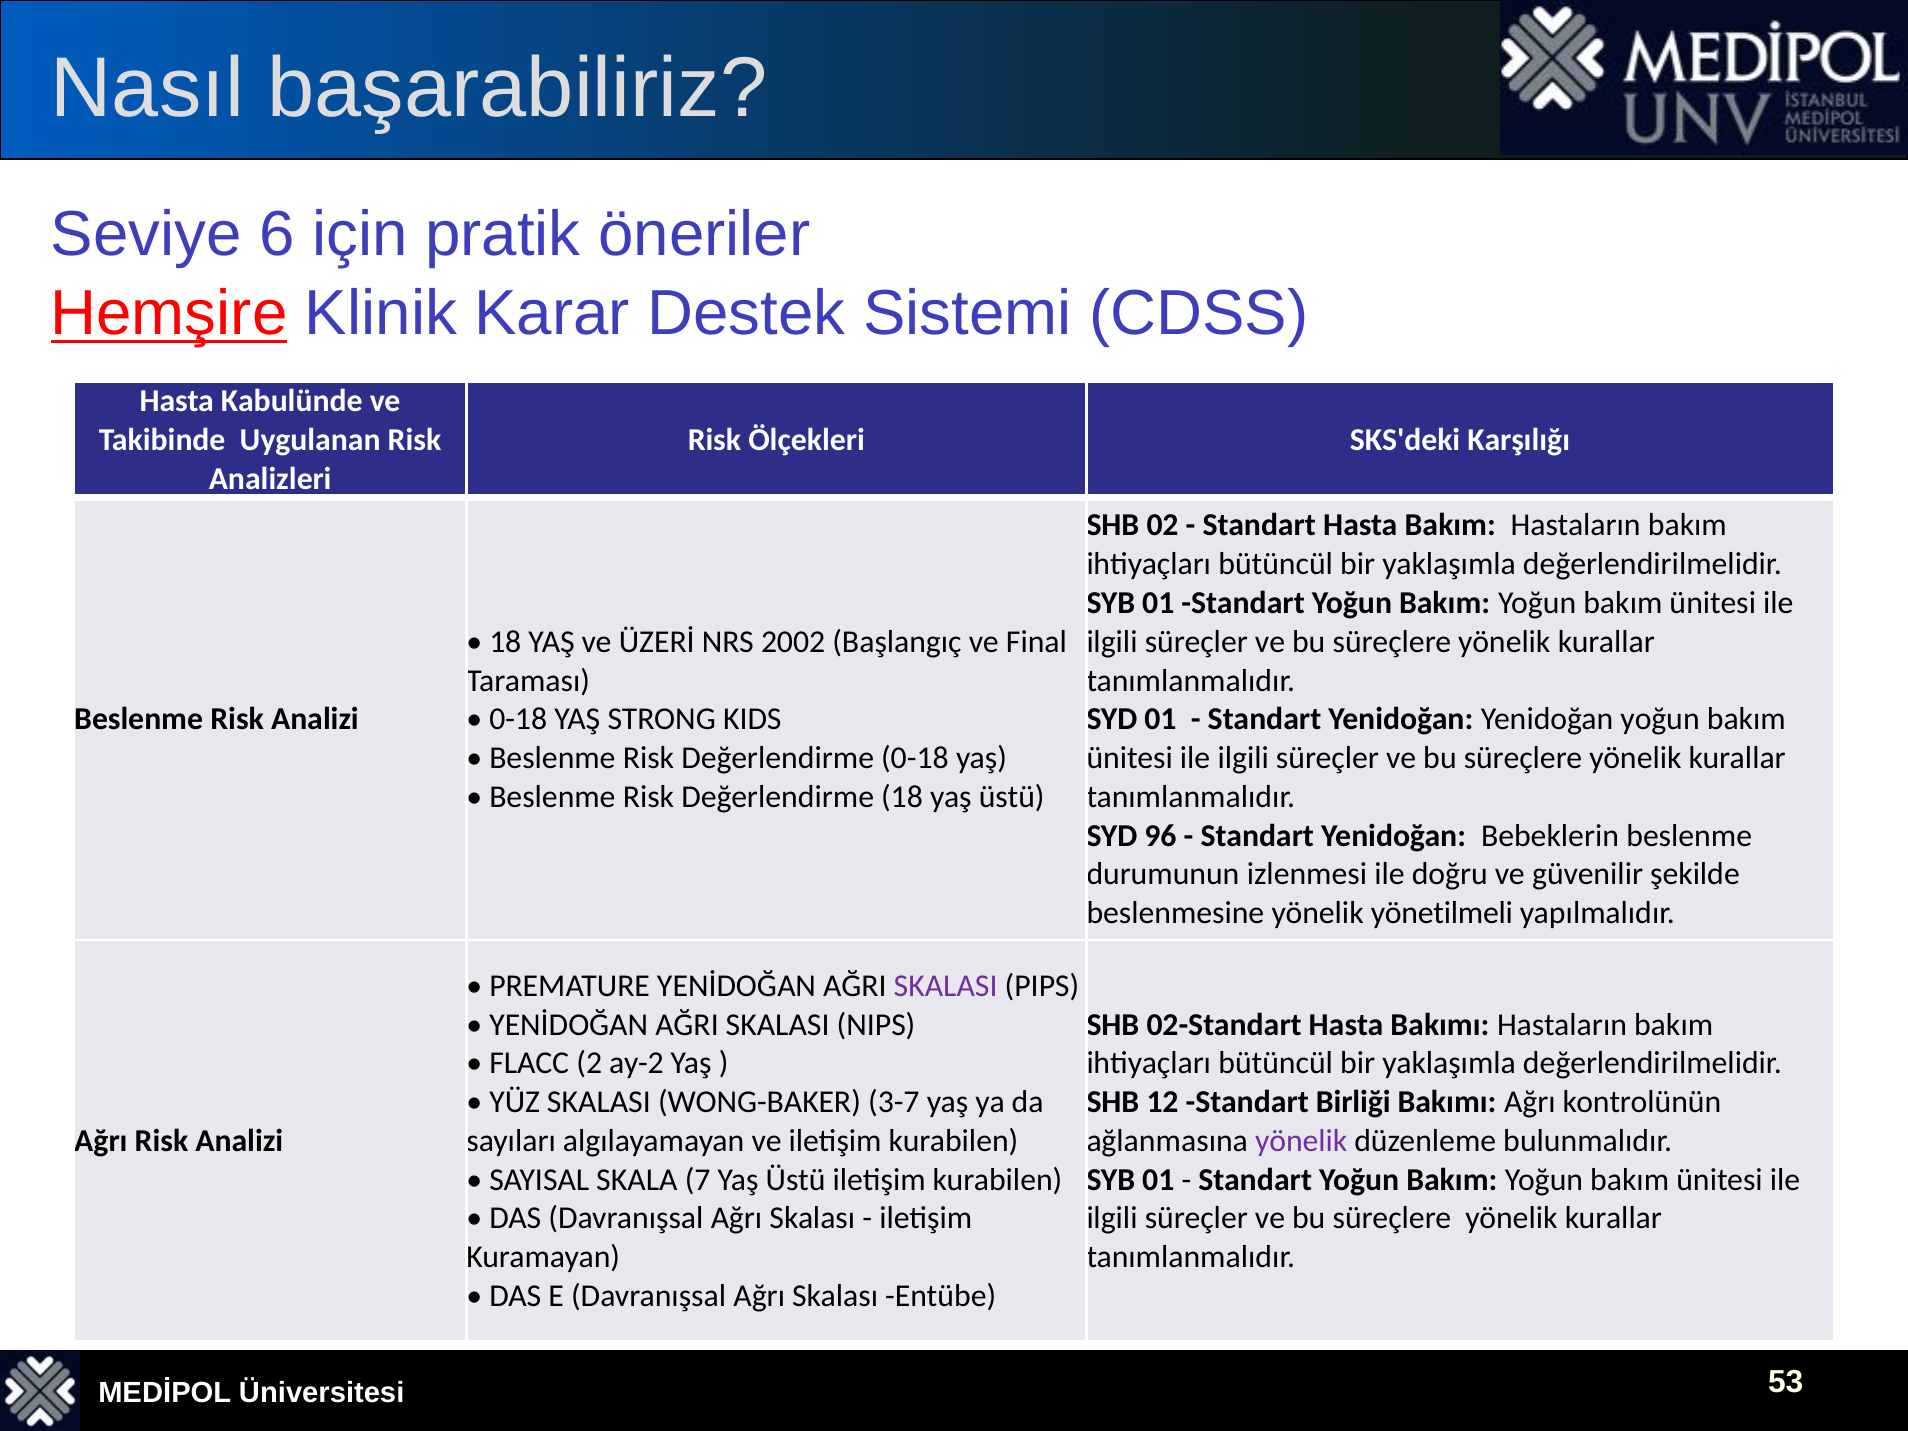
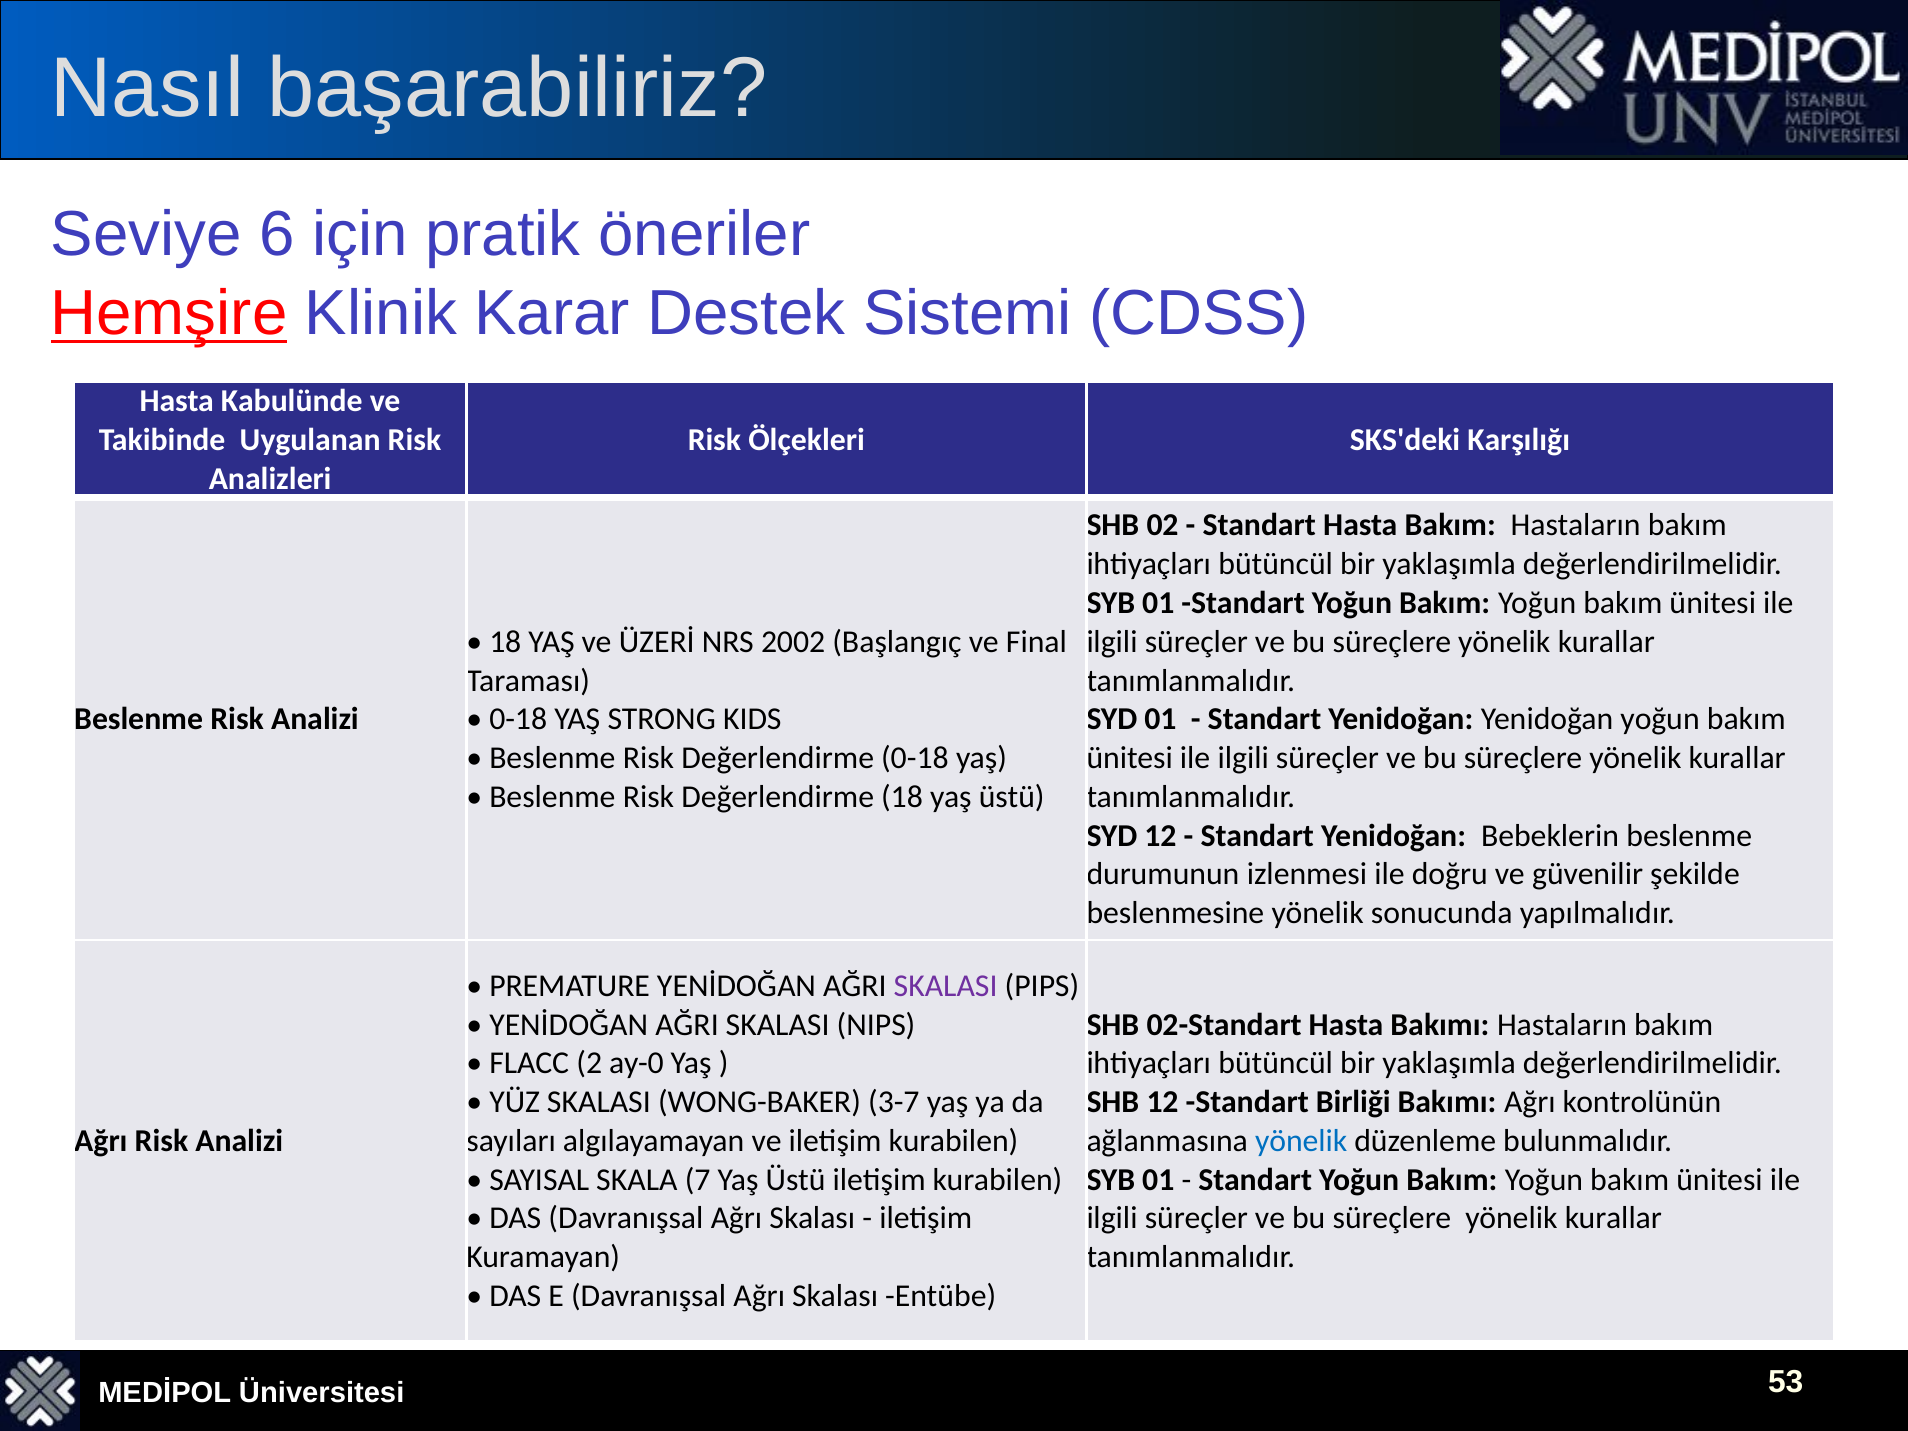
SYD 96: 96 -> 12
yönetilmeli: yönetilmeli -> sonucunda
ay-2: ay-2 -> ay-0
yönelik at (1301, 1141) colour: purple -> blue
